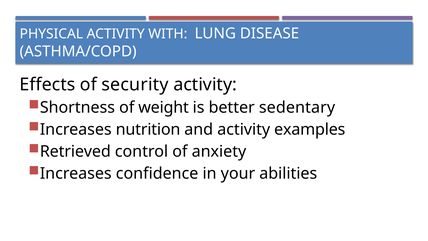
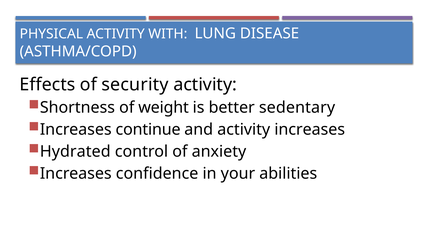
nutrition: nutrition -> continue
activity examples: examples -> increases
Retrieved: Retrieved -> Hydrated
